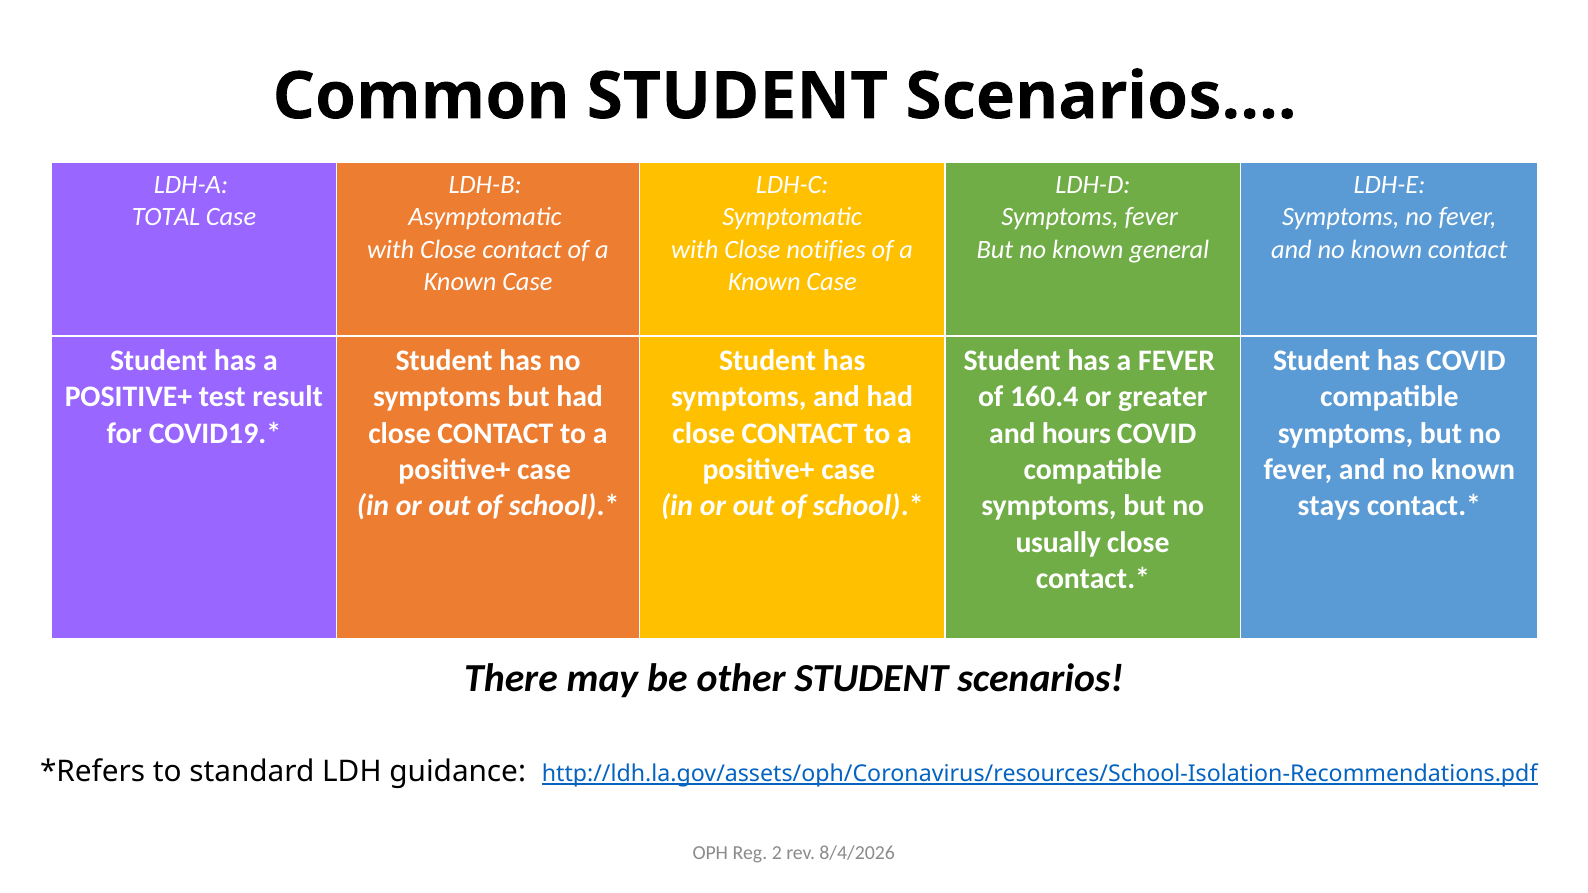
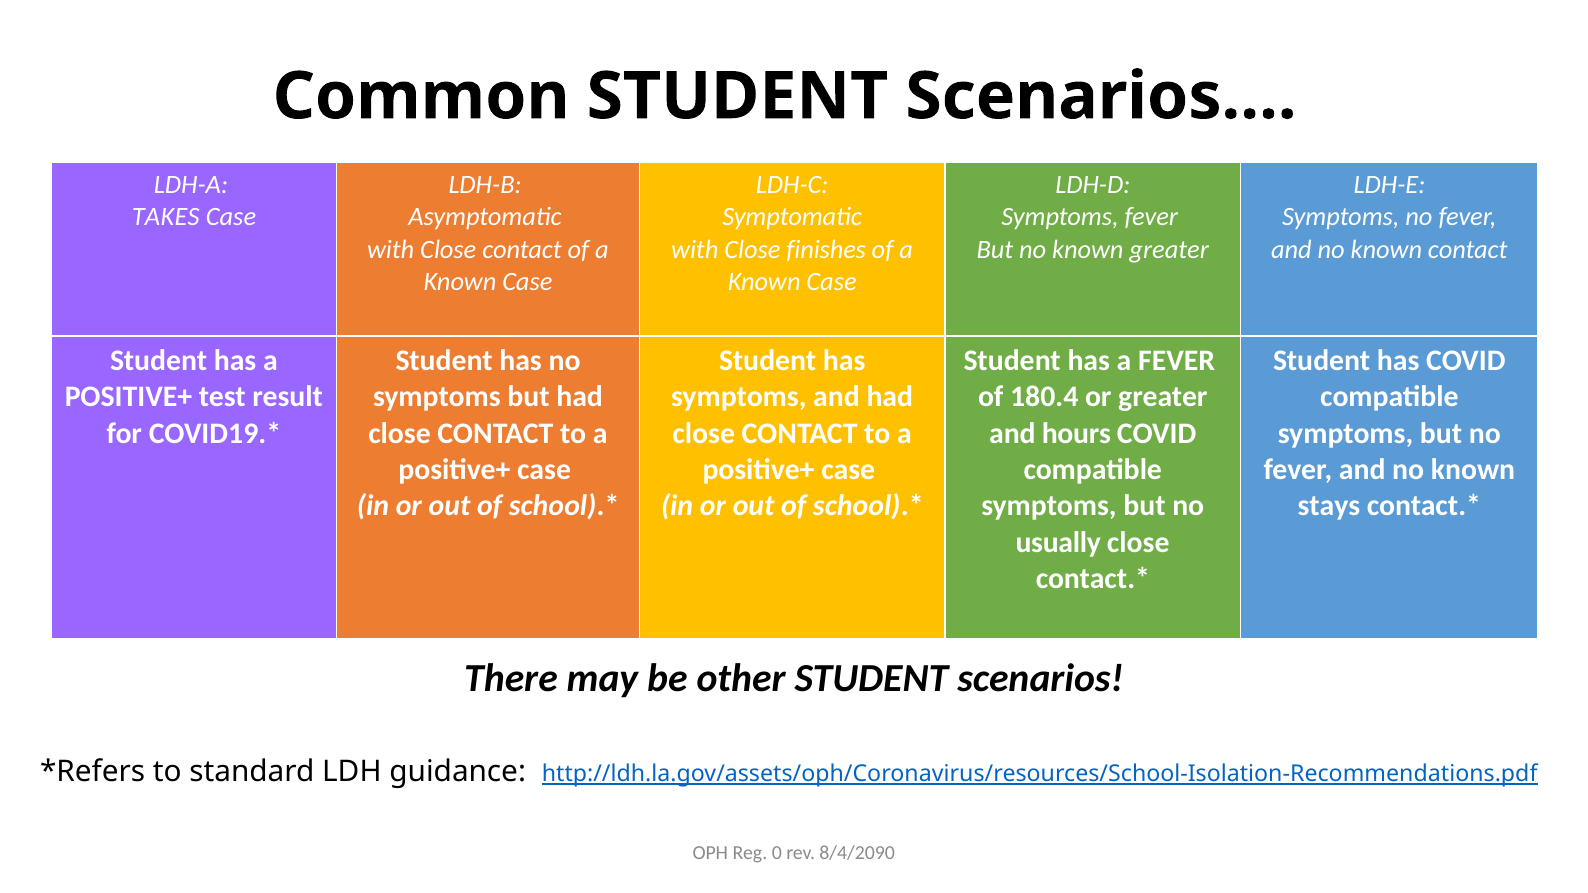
TOTAL: TOTAL -> TAKES
notifies: notifies -> finishes
known general: general -> greater
160.4: 160.4 -> 180.4
2: 2 -> 0
8/4/2026: 8/4/2026 -> 8/4/2090
